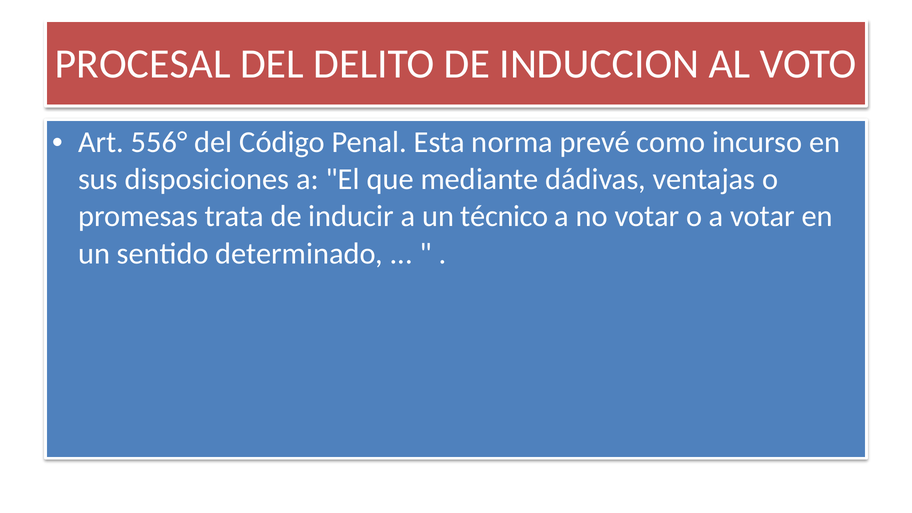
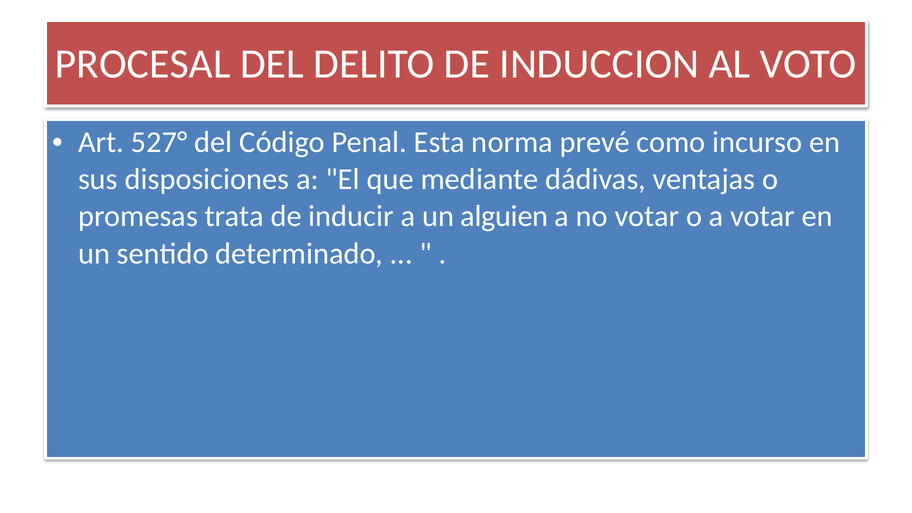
556°: 556° -> 527°
técnico: técnico -> alguien
